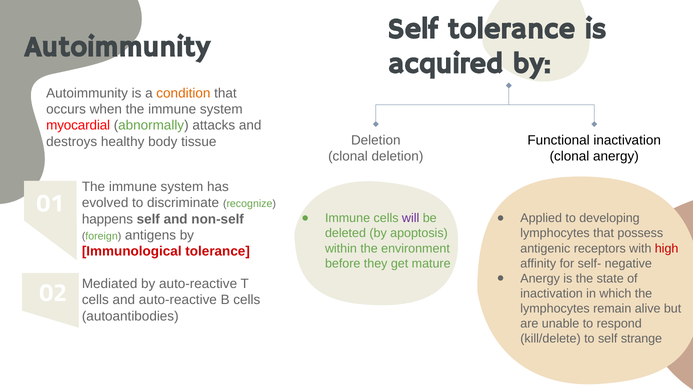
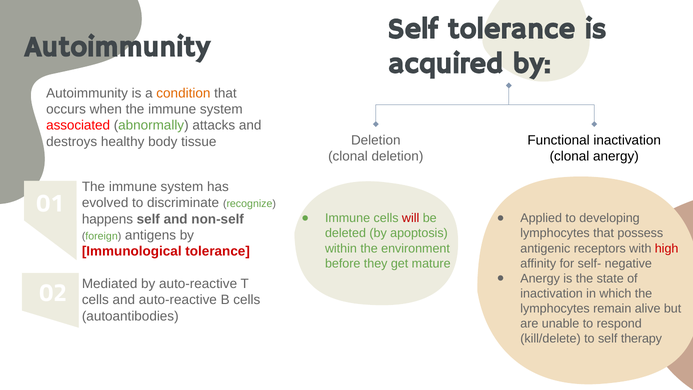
myocardial: myocardial -> associated
will colour: purple -> red
strange: strange -> therapy
